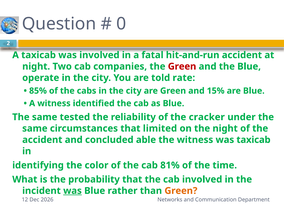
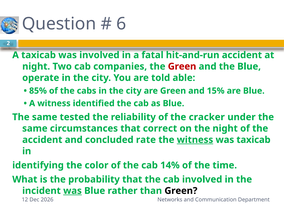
0: 0 -> 6
rate: rate -> able
limited: limited -> correct
able: able -> rate
witness at (195, 140) underline: none -> present
81%: 81% -> 14%
Green at (181, 191) colour: orange -> black
